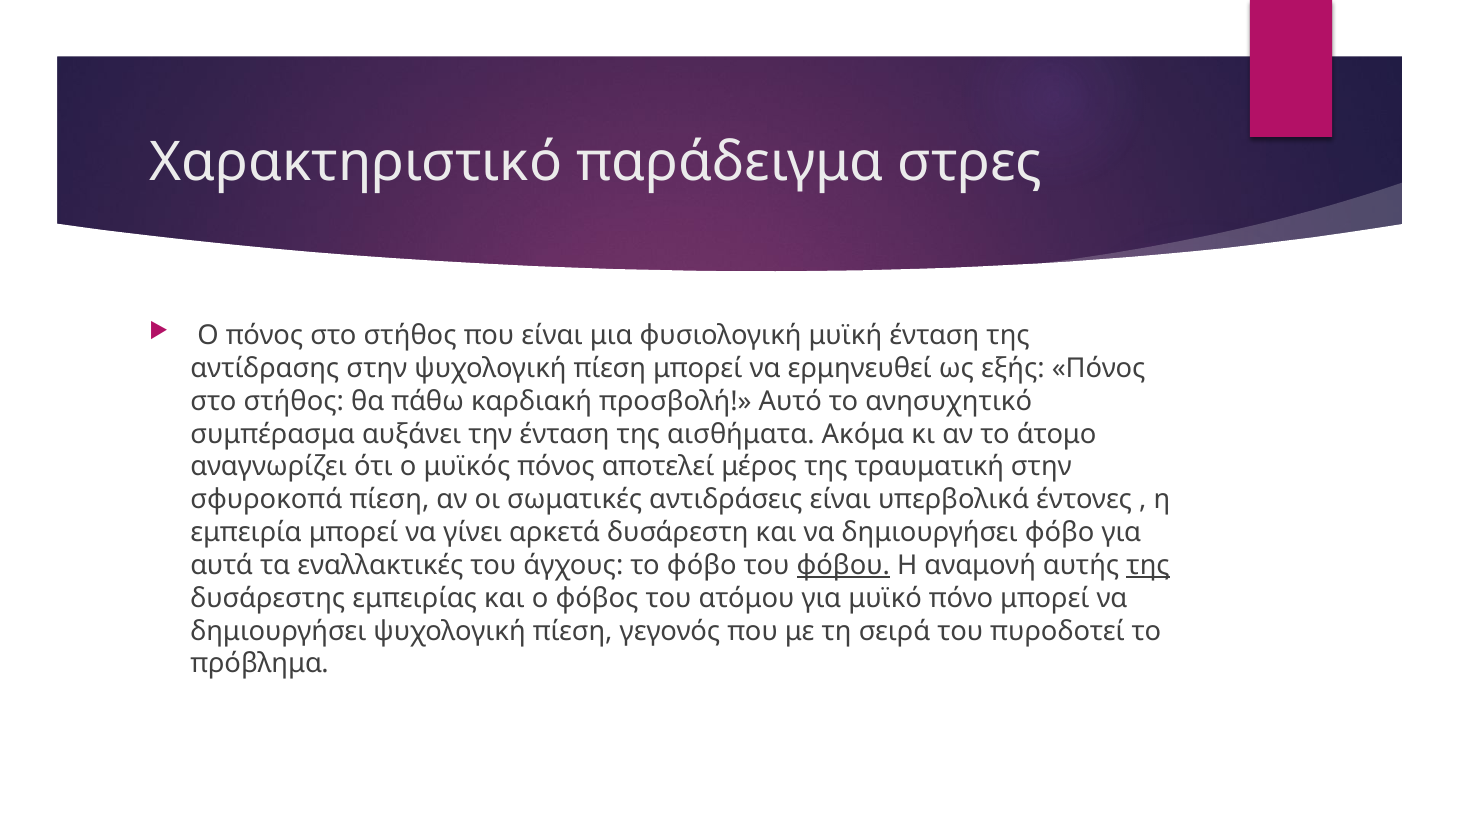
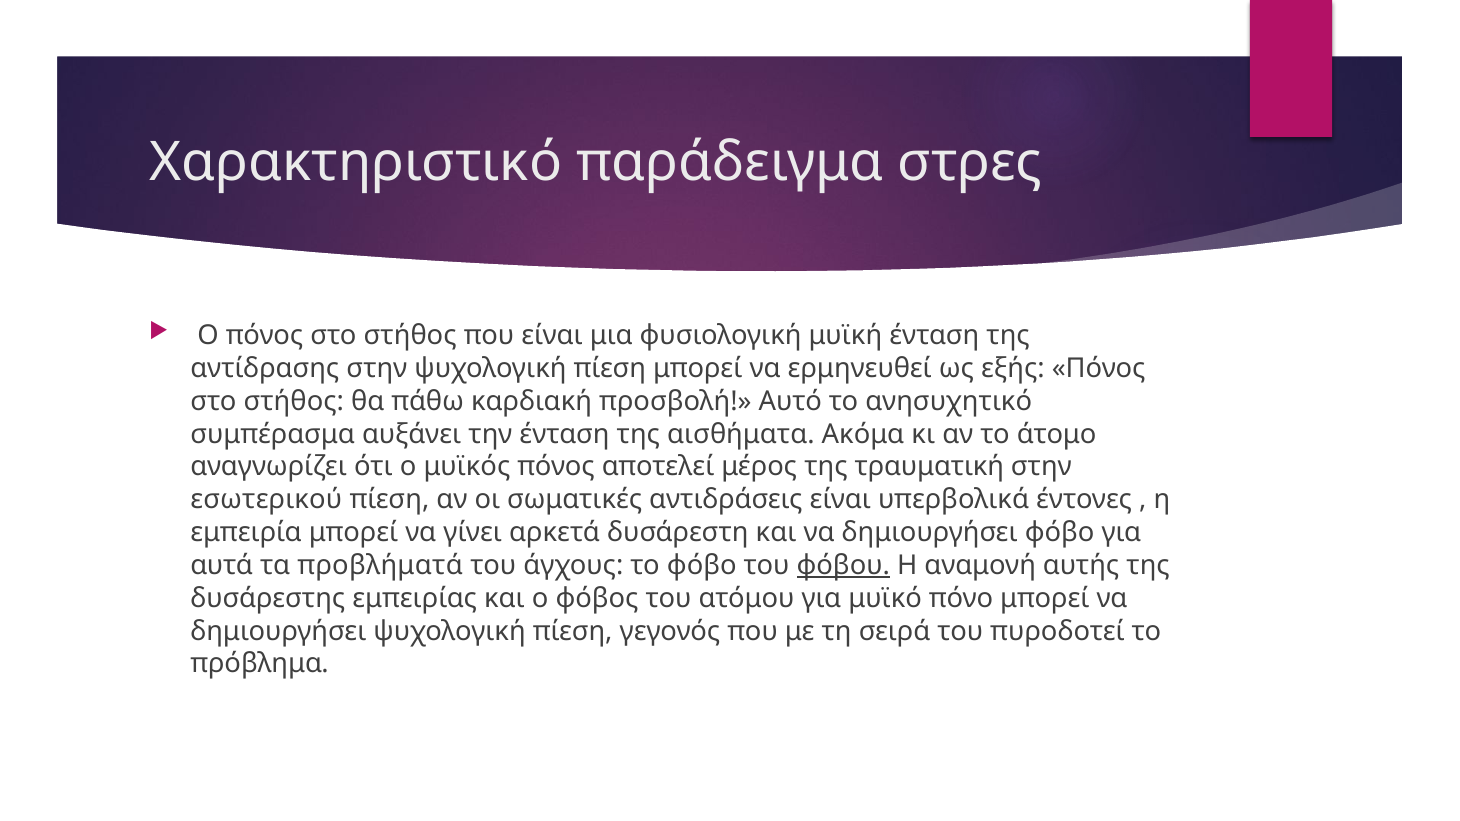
σφυροκοπά: σφυροκοπά -> εσωτερικού
εναλλακτικές: εναλλακτικές -> προβλήματά
της at (1148, 566) underline: present -> none
